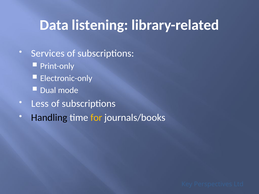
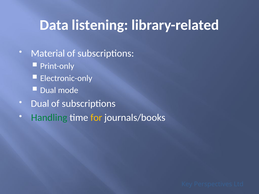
Services: Services -> Material
Less at (40, 104): Less -> Dual
Handling colour: black -> green
